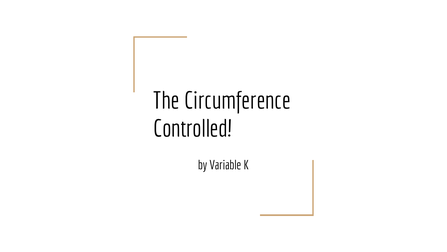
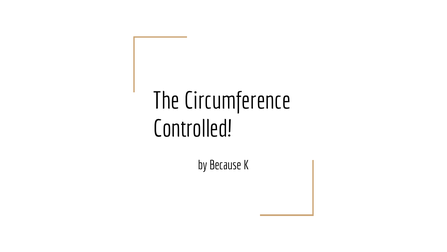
Variable: Variable -> Because
